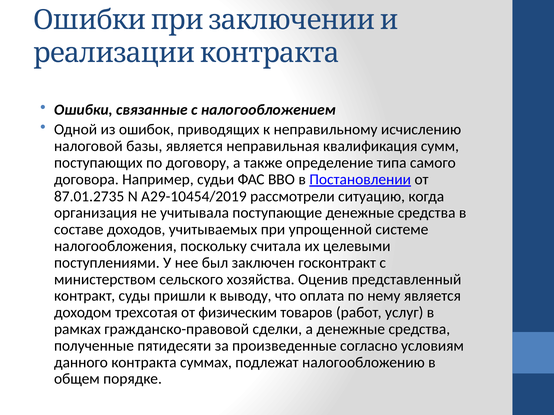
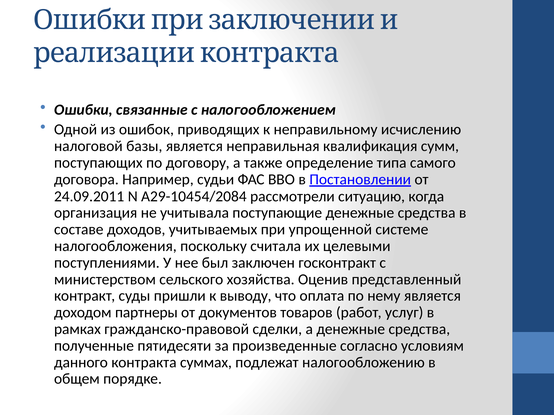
87.01.2735: 87.01.2735 -> 24.09.2011
А29-10454/2019: А29-10454/2019 -> А29-10454/2084
трехсотая: трехсотая -> партнеры
физическим: физическим -> документов
